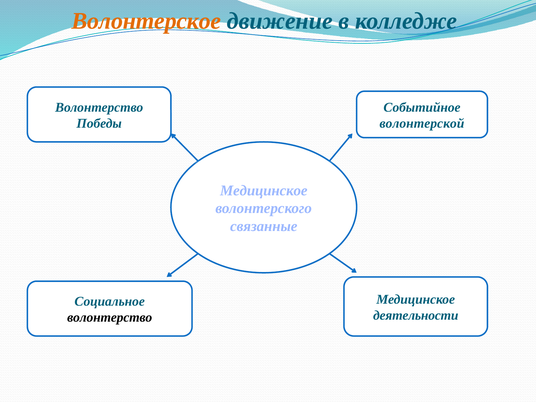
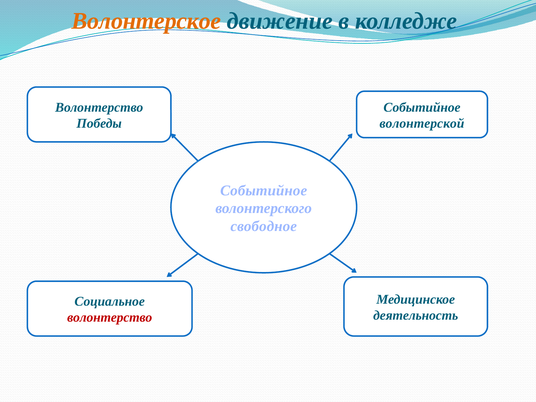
Медицинское at (264, 190): Медицинское -> Событийное
связанные: связанные -> свободное
деятельности: деятельности -> деятельность
волонтерство at (110, 318) colour: black -> red
